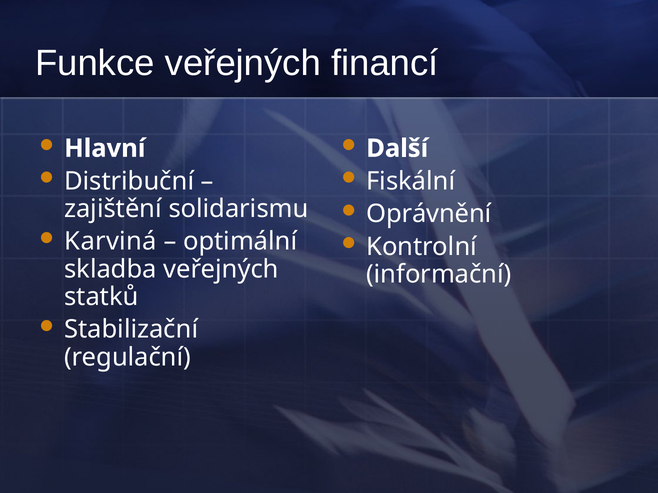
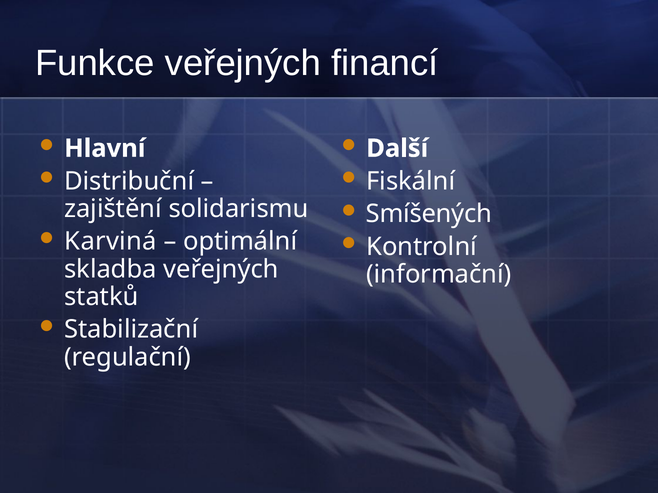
Oprávnění: Oprávnění -> Smíšených
